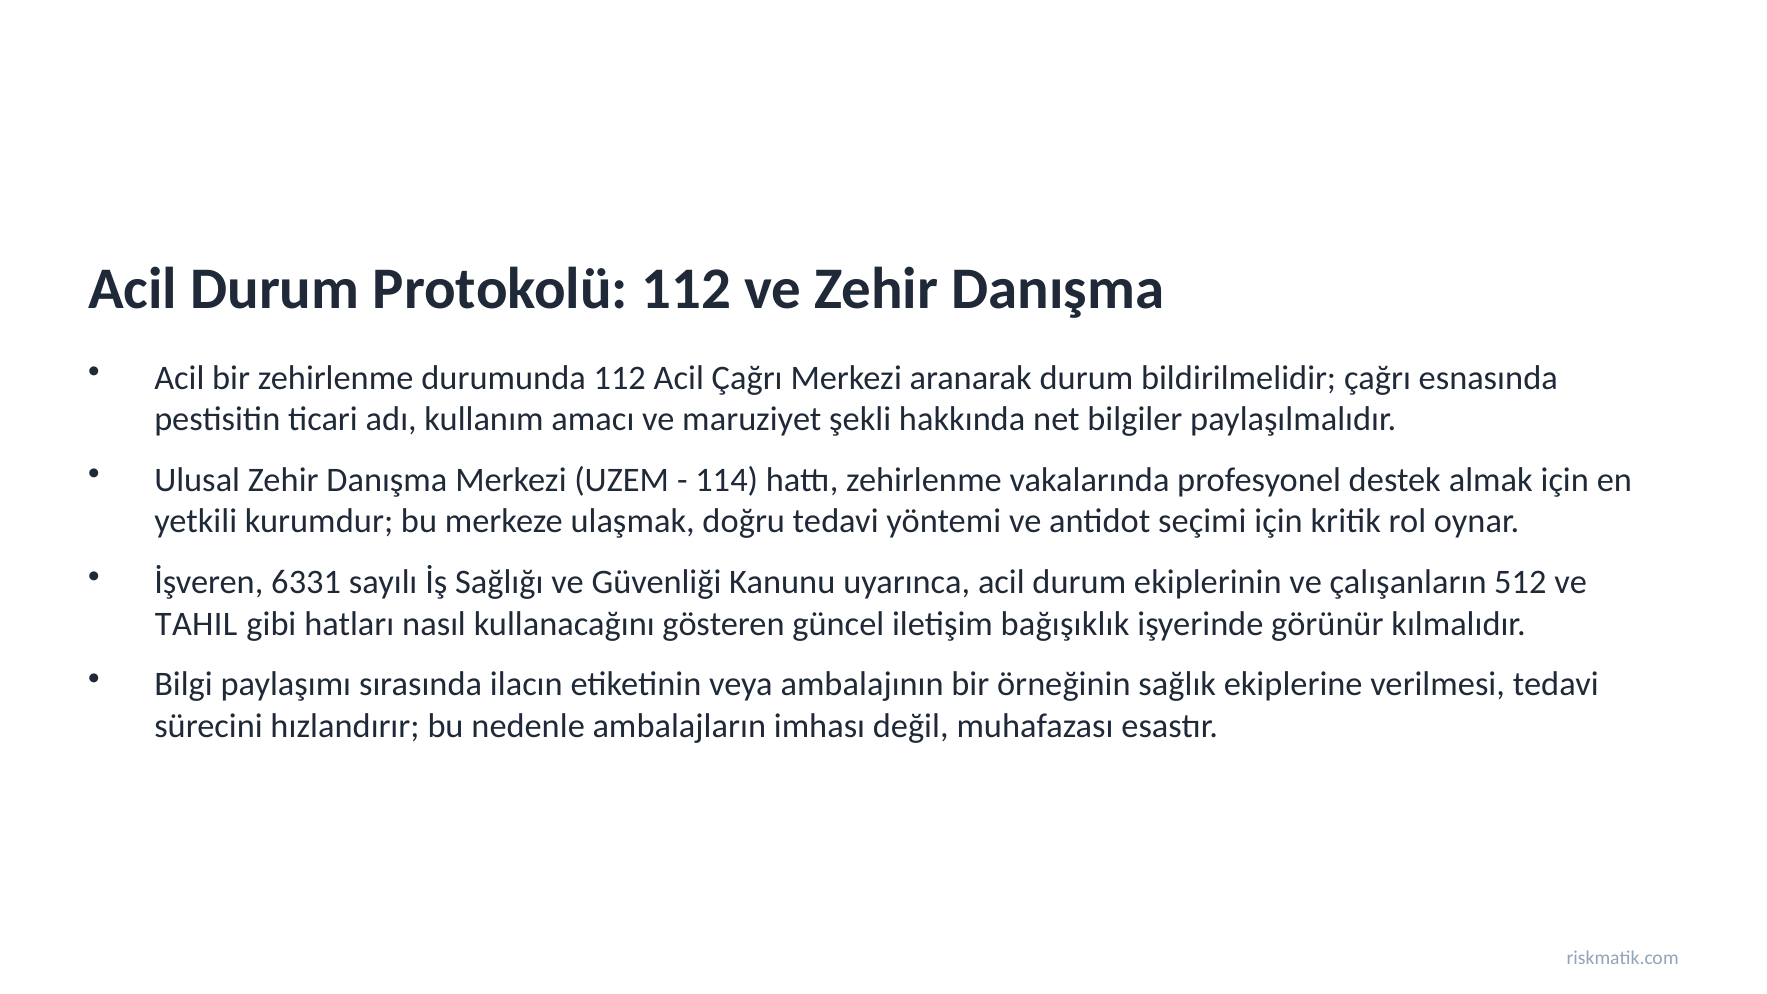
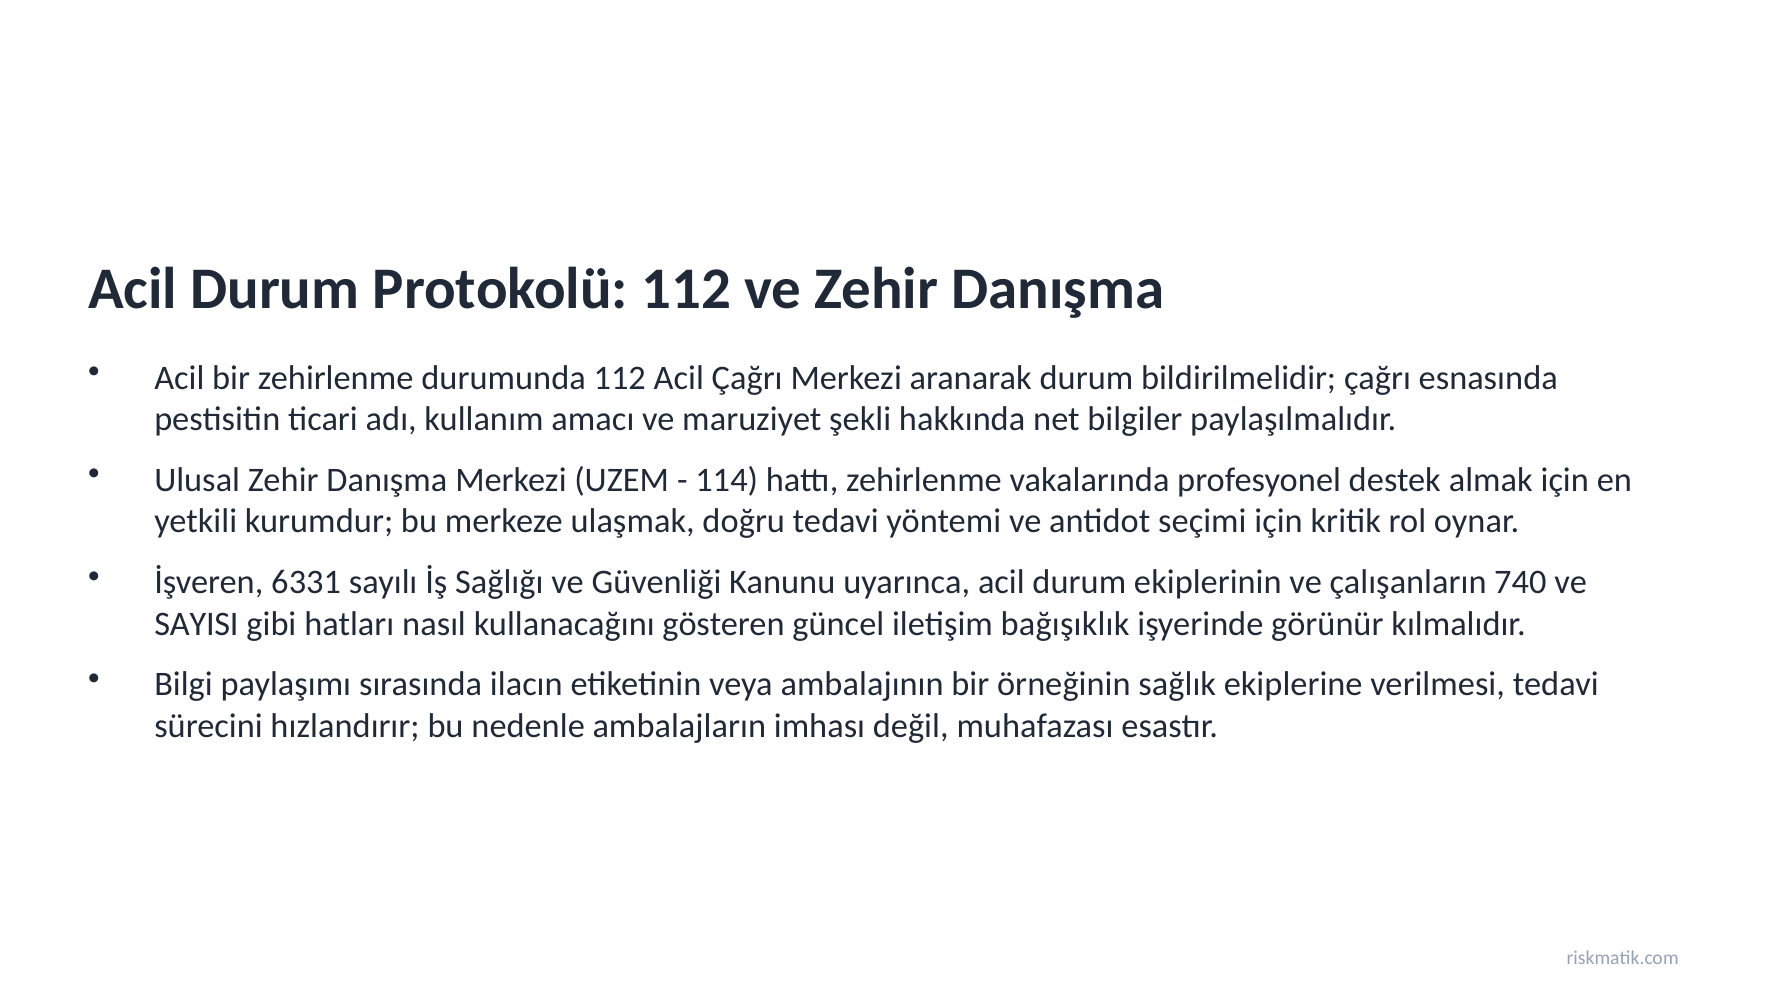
512: 512 -> 740
TAHIL: TAHIL -> SAYISI
